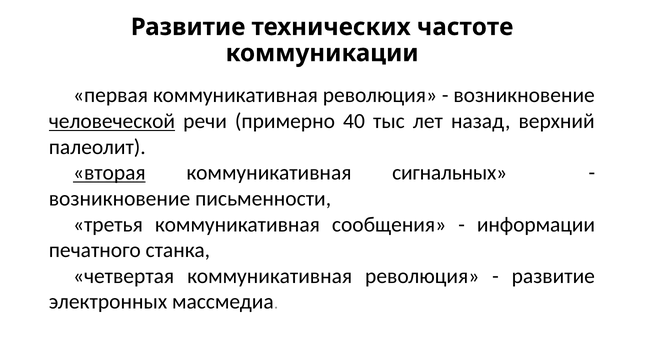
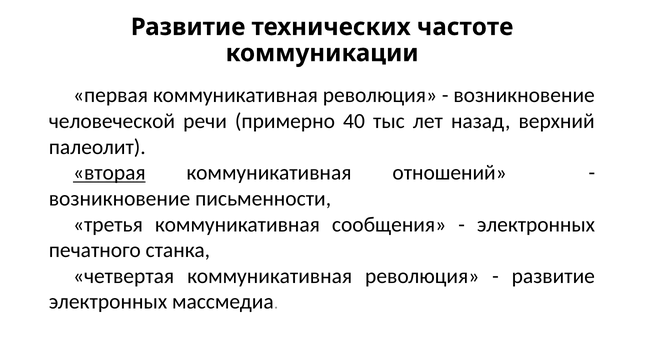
человеческой underline: present -> none
сигнальных: сигнальных -> отношений
информации at (536, 224): информации -> электронных
